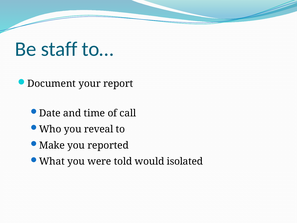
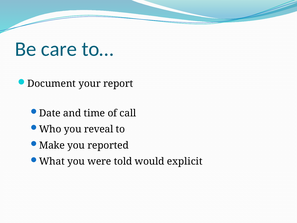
staff: staff -> care
isolated: isolated -> explicit
